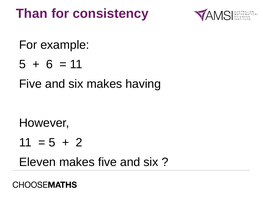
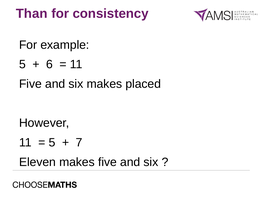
having: having -> placed
2: 2 -> 7
